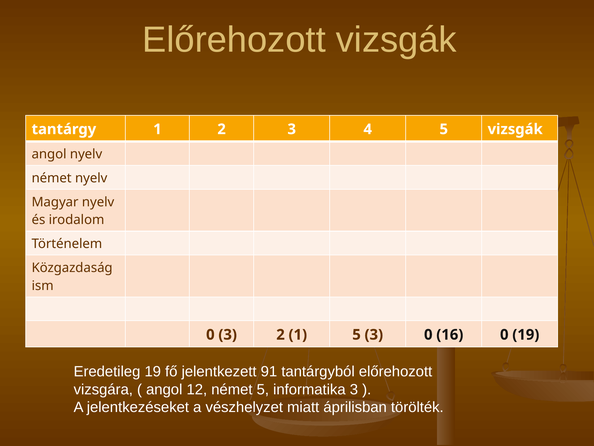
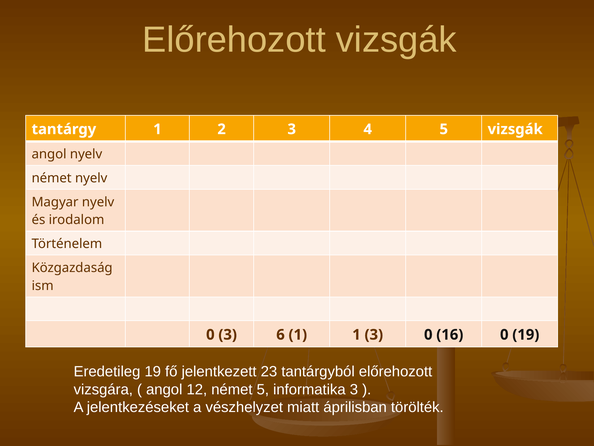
3 2: 2 -> 6
1 5: 5 -> 1
91: 91 -> 23
